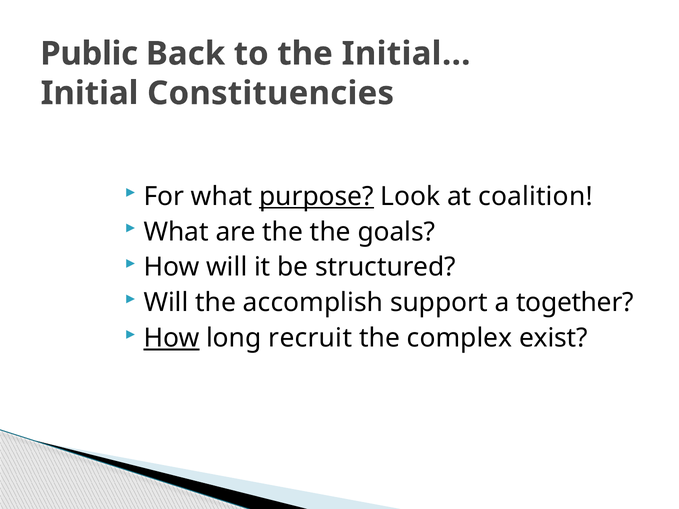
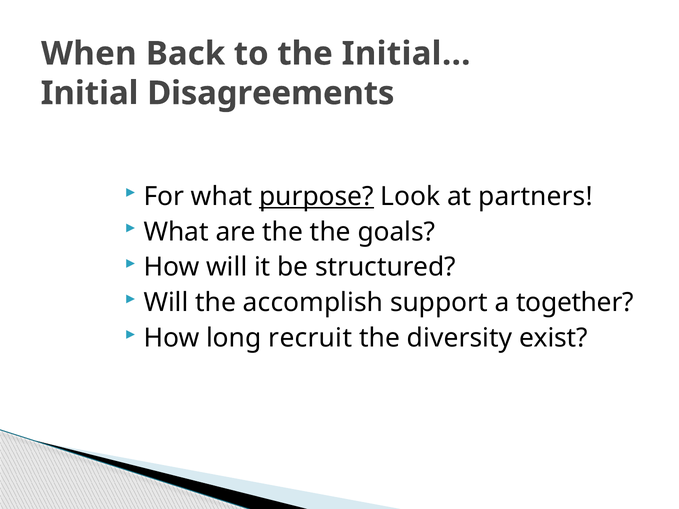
Public: Public -> When
Constituencies: Constituencies -> Disagreements
coalition: coalition -> partners
How at (172, 338) underline: present -> none
complex: complex -> diversity
